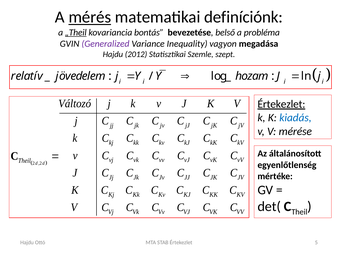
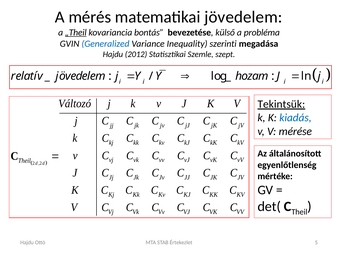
mérés underline: present -> none
matematikai definíciónk: definíciónk -> jövedelem
belső: belső -> külső
Generalized colour: purple -> blue
vagyon: vagyon -> szerinti
Értekezlet at (281, 104): Értekezlet -> Tekintsük
